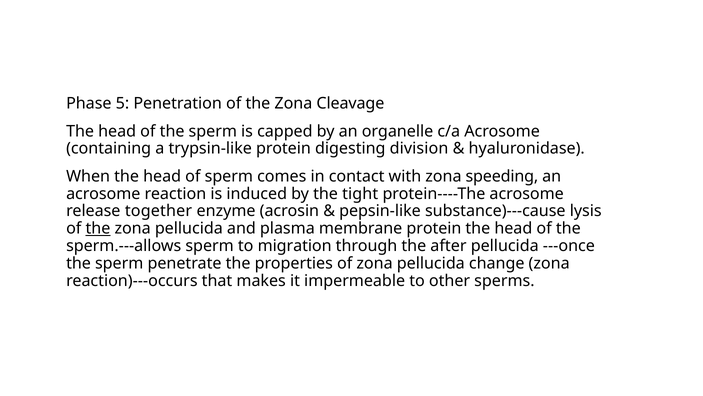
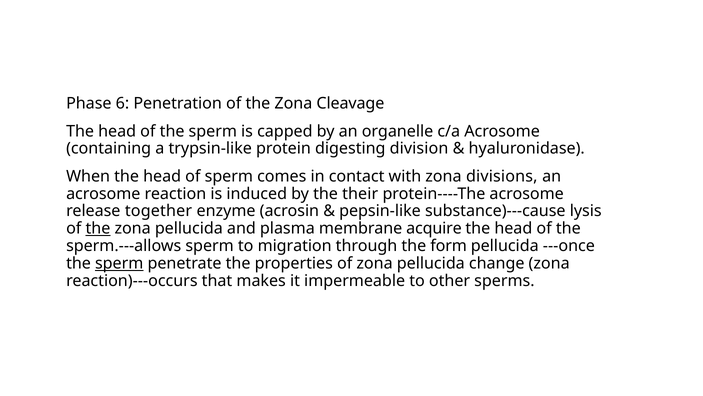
5: 5 -> 6
speeding: speeding -> divisions
tight: tight -> their
membrane protein: protein -> acquire
after: after -> form
sperm at (119, 263) underline: none -> present
